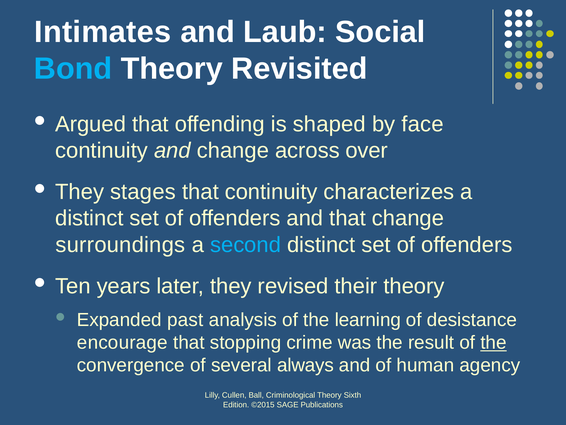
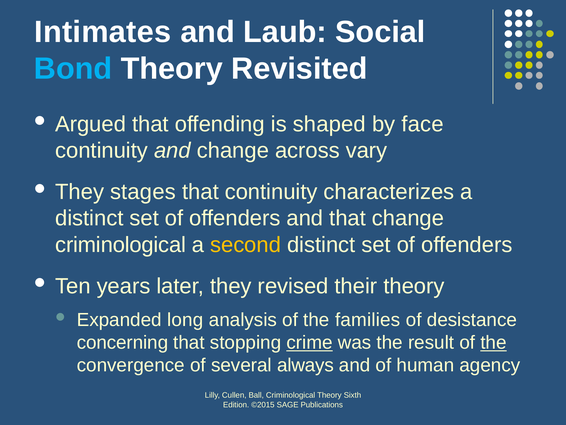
over: over -> vary
surroundings at (120, 245): surroundings -> criminological
second colour: light blue -> yellow
past: past -> long
learning: learning -> families
encourage: encourage -> concerning
crime underline: none -> present
